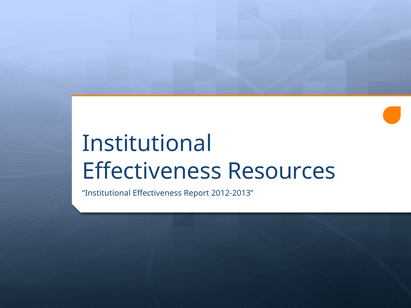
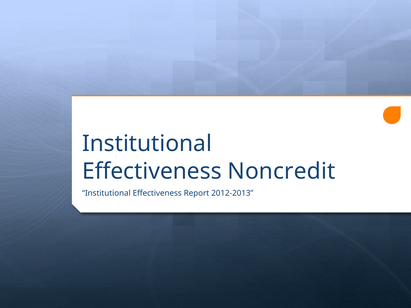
Resources: Resources -> Noncredit
